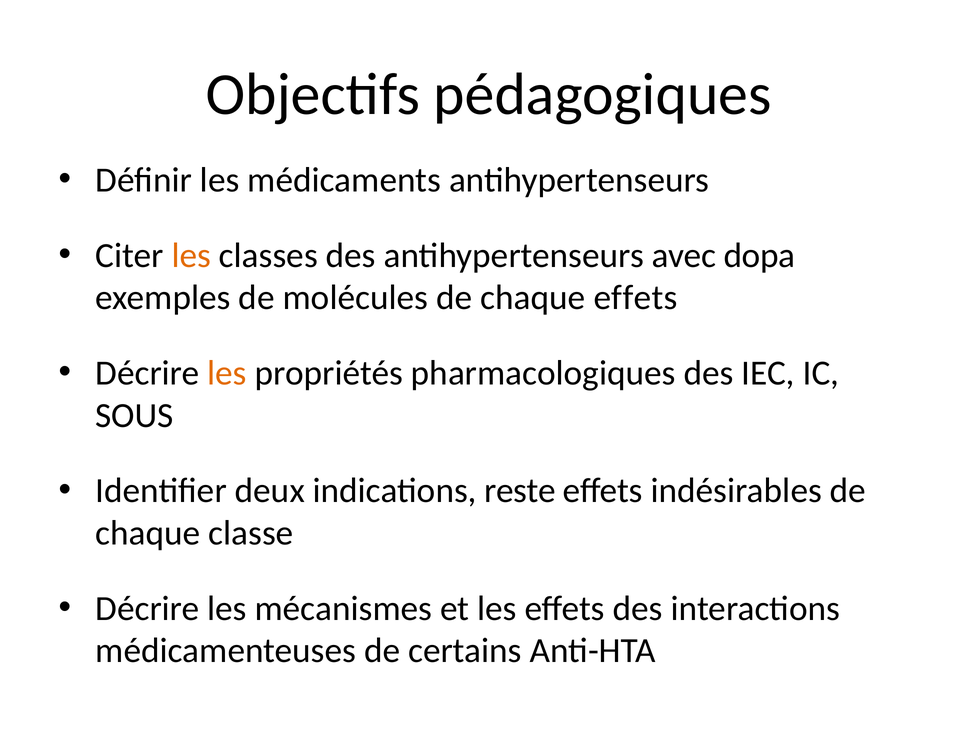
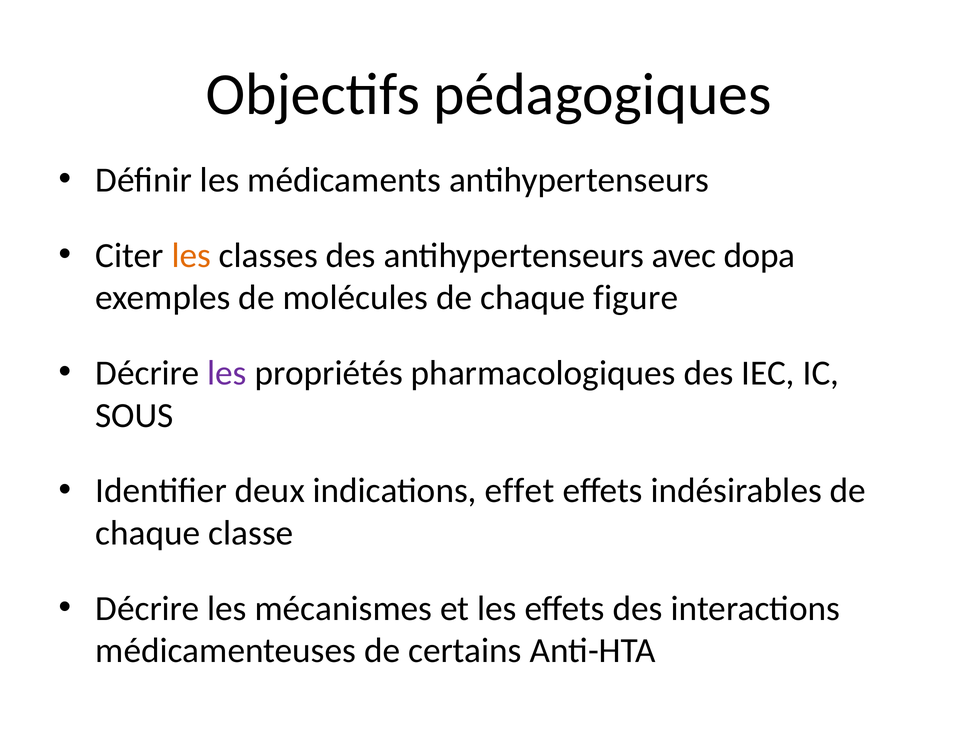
chaque effets: effets -> figure
les at (227, 373) colour: orange -> purple
reste: reste -> effet
